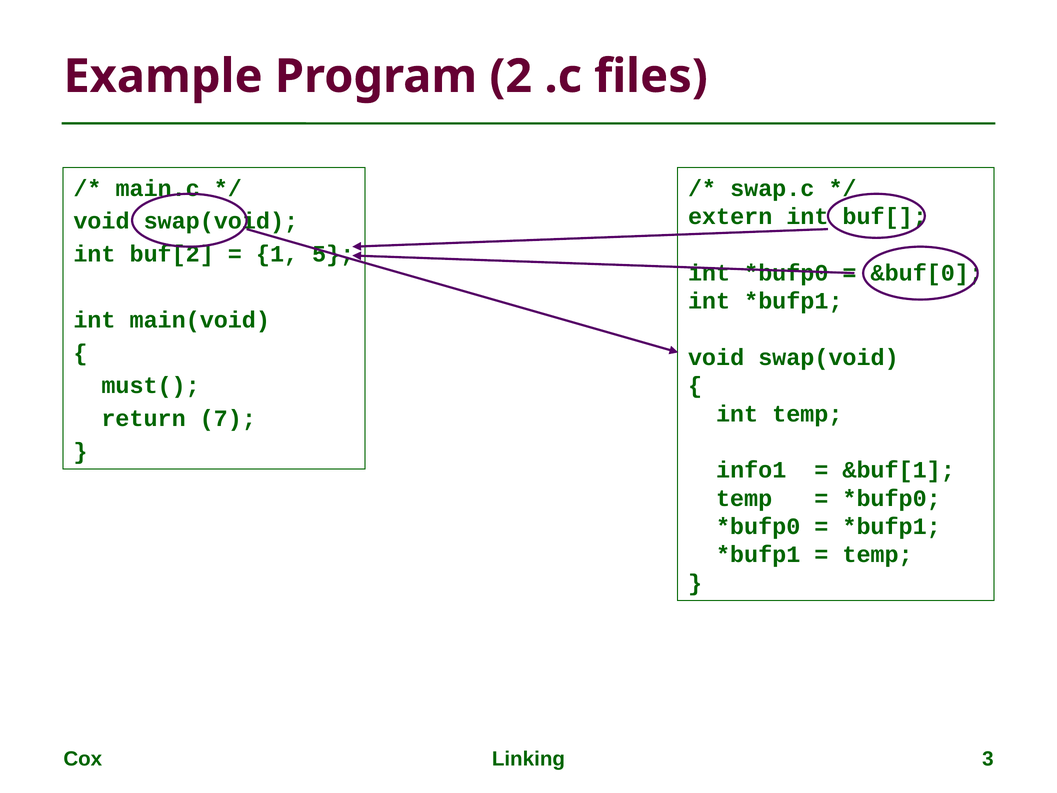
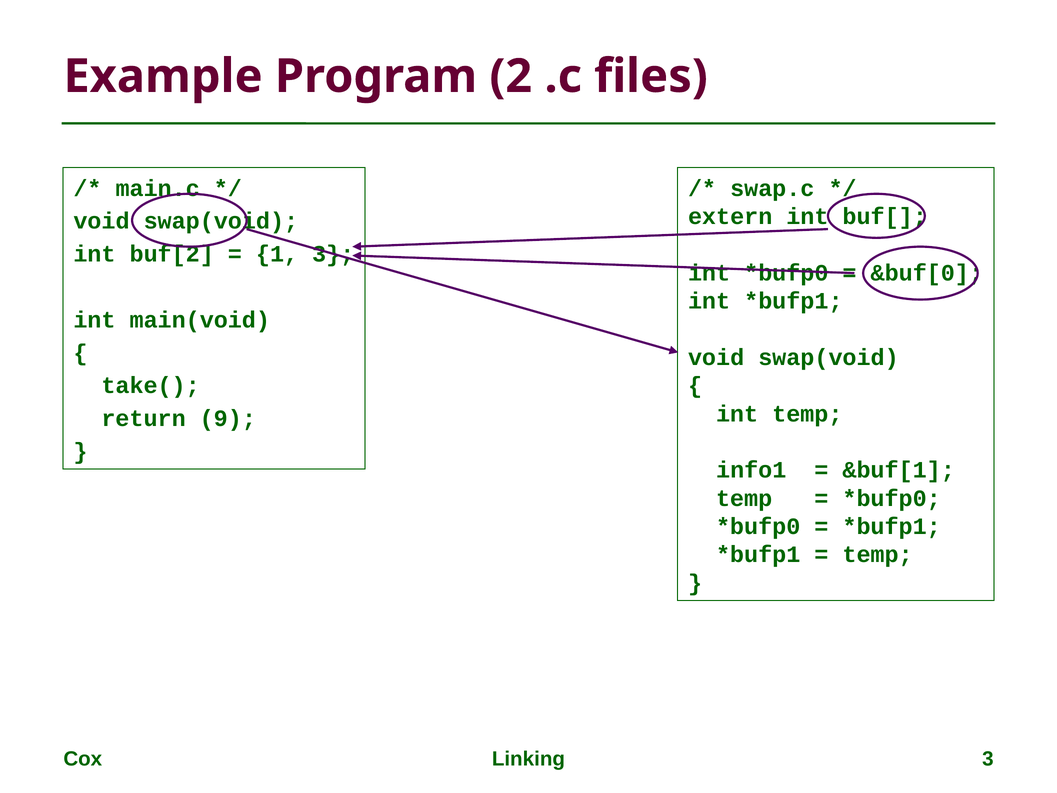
1 5: 5 -> 3
must(: must( -> take(
7: 7 -> 9
